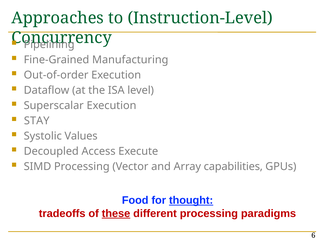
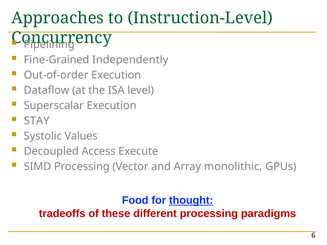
Manufacturing: Manufacturing -> Independently
capabilities: capabilities -> monolithic
these underline: present -> none
